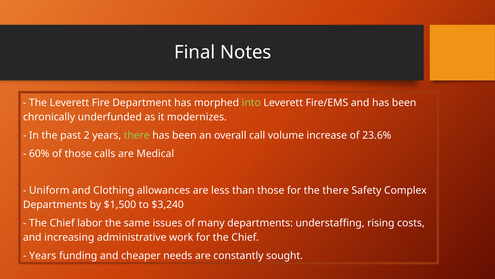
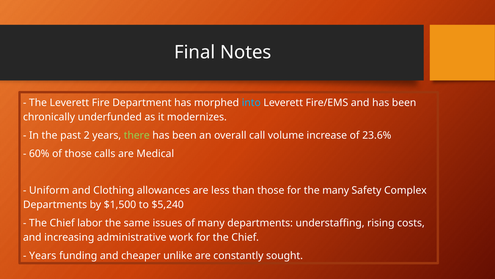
into colour: light green -> light blue
the there: there -> many
$3,240: $3,240 -> $5,240
needs: needs -> unlike
